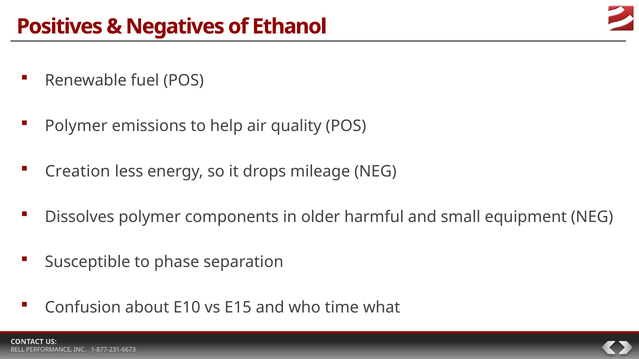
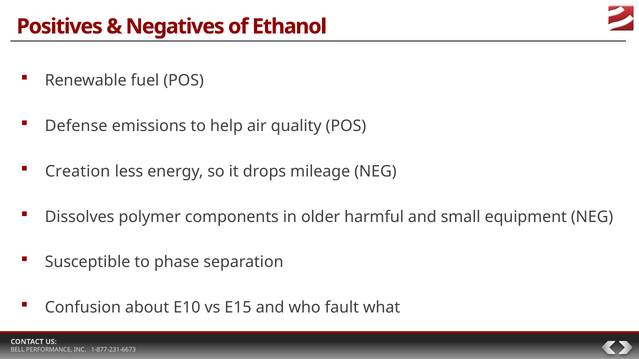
Polymer at (76, 126): Polymer -> Defense
time: time -> fault
